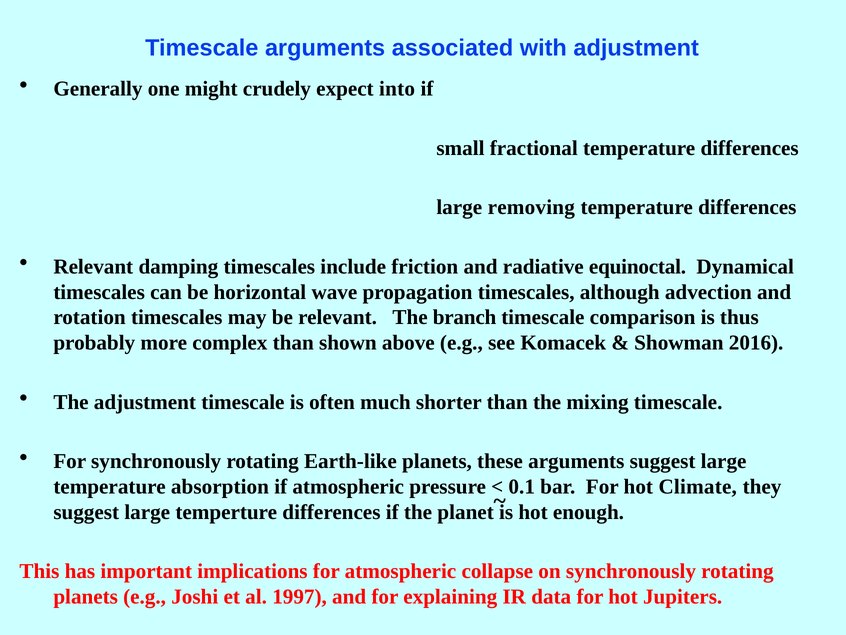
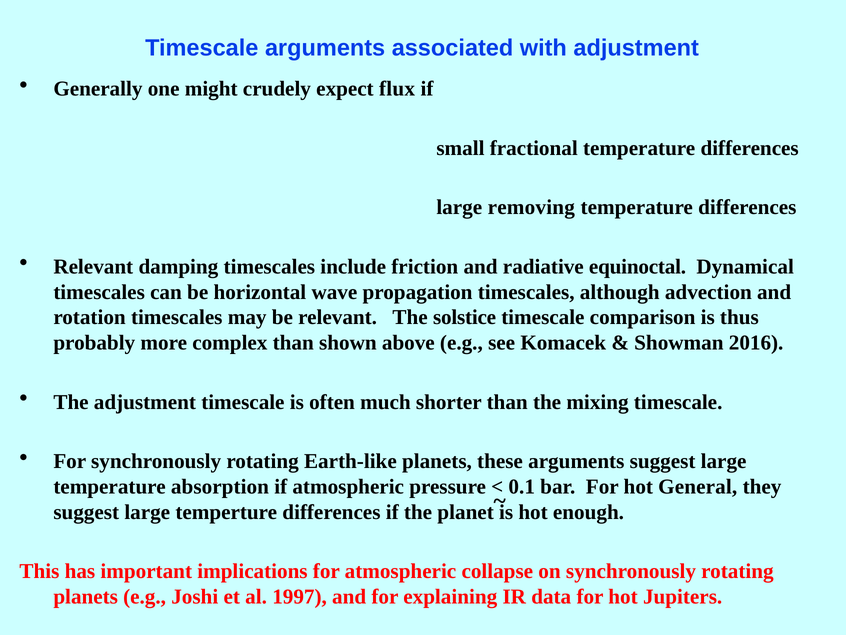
into: into -> flux
branch: branch -> solstice
Climate: Climate -> General
